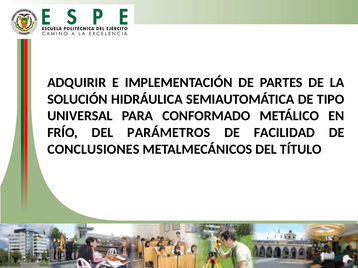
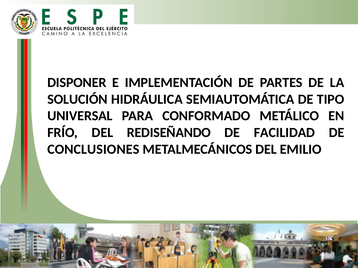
ADQUIRIR: ADQUIRIR -> DISPONER
PARÁMETROS: PARÁMETROS -> REDISEÑANDO
TÍTULO: TÍTULO -> EMILIO
